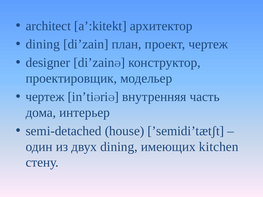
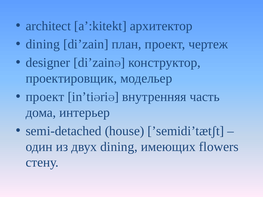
чертеж at (45, 97): чертеж -> проект
kitchen: kitchen -> flowers
